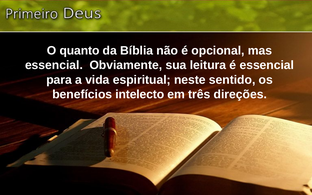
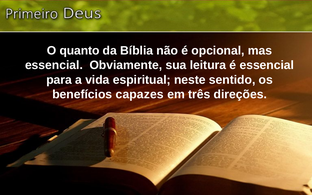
intelecto: intelecto -> capazes
